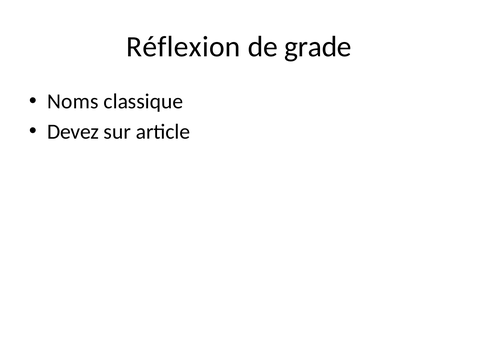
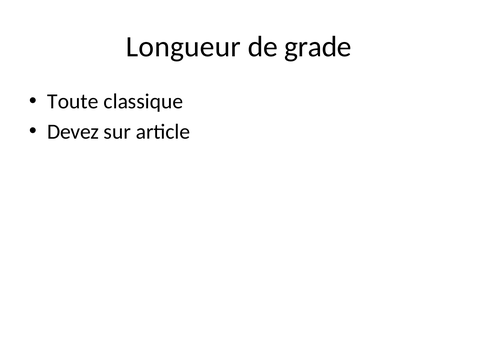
Réflexion: Réflexion -> Longueur
Noms: Noms -> Toute
